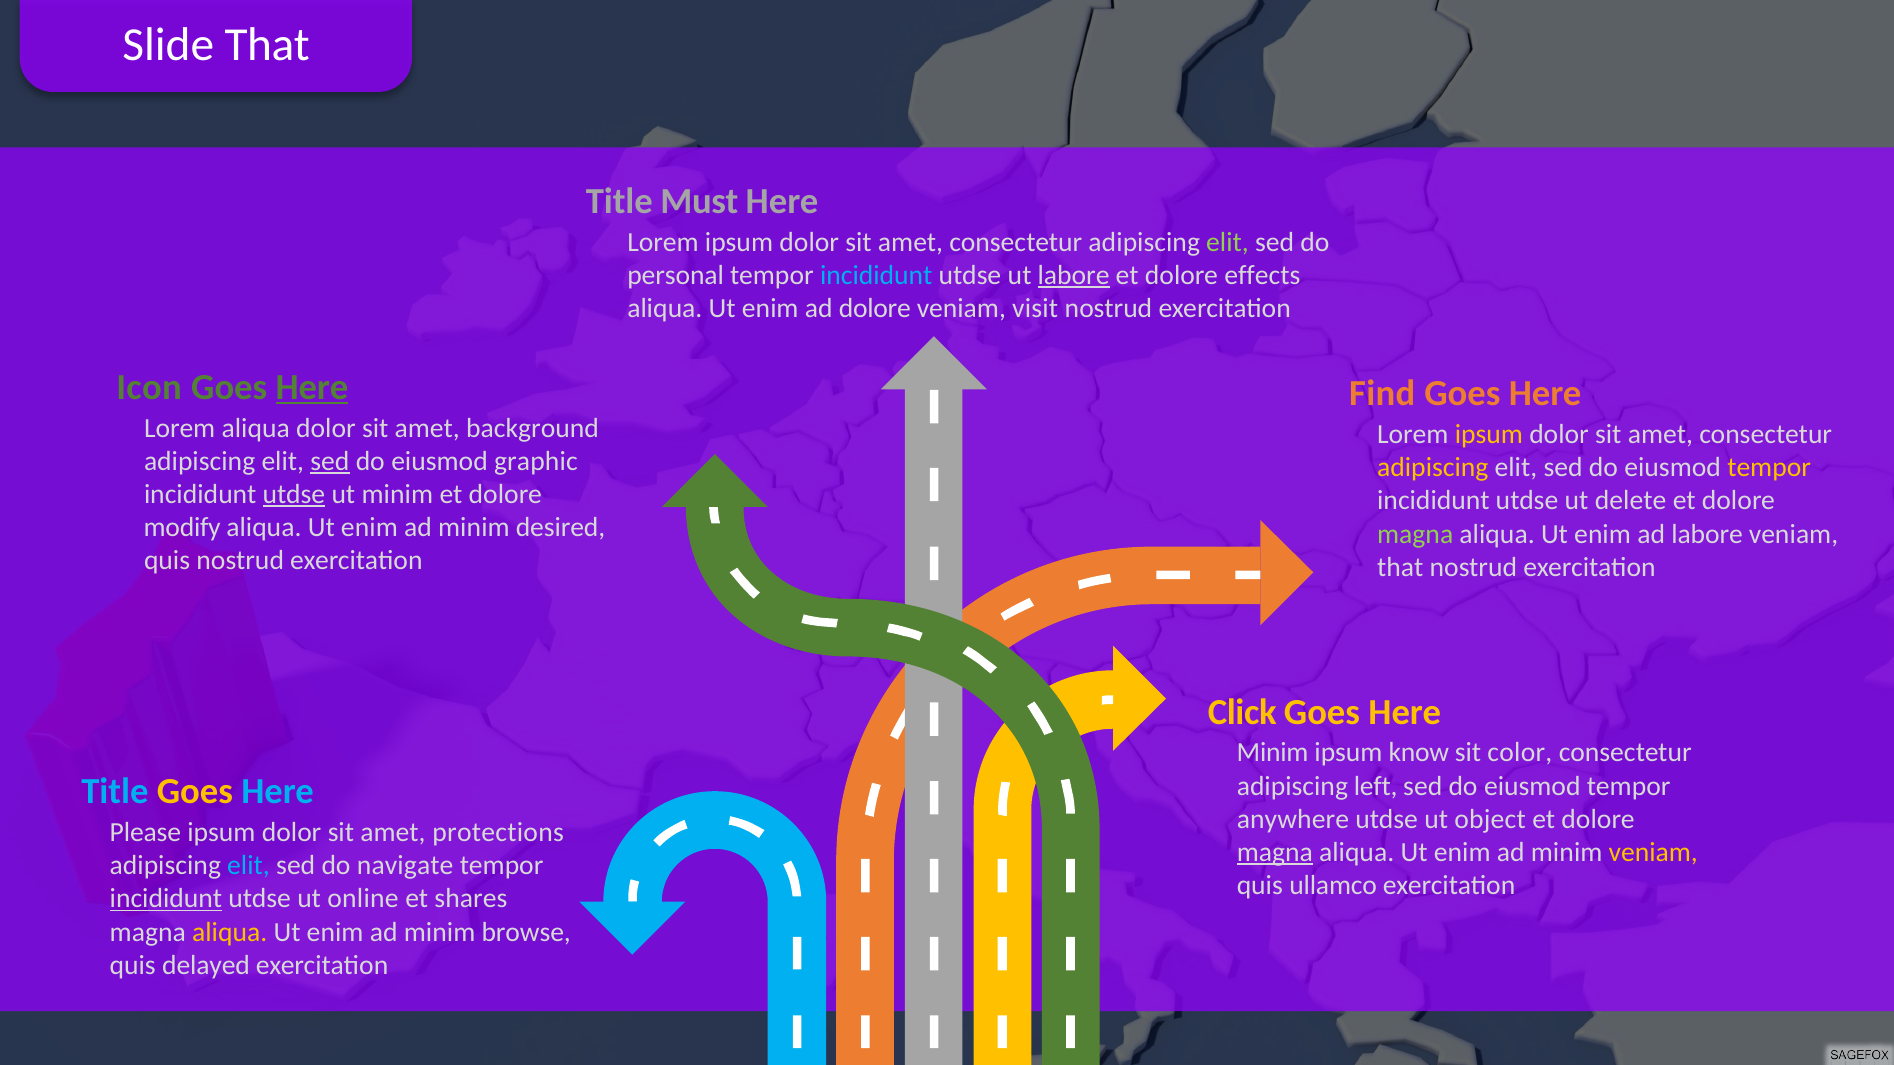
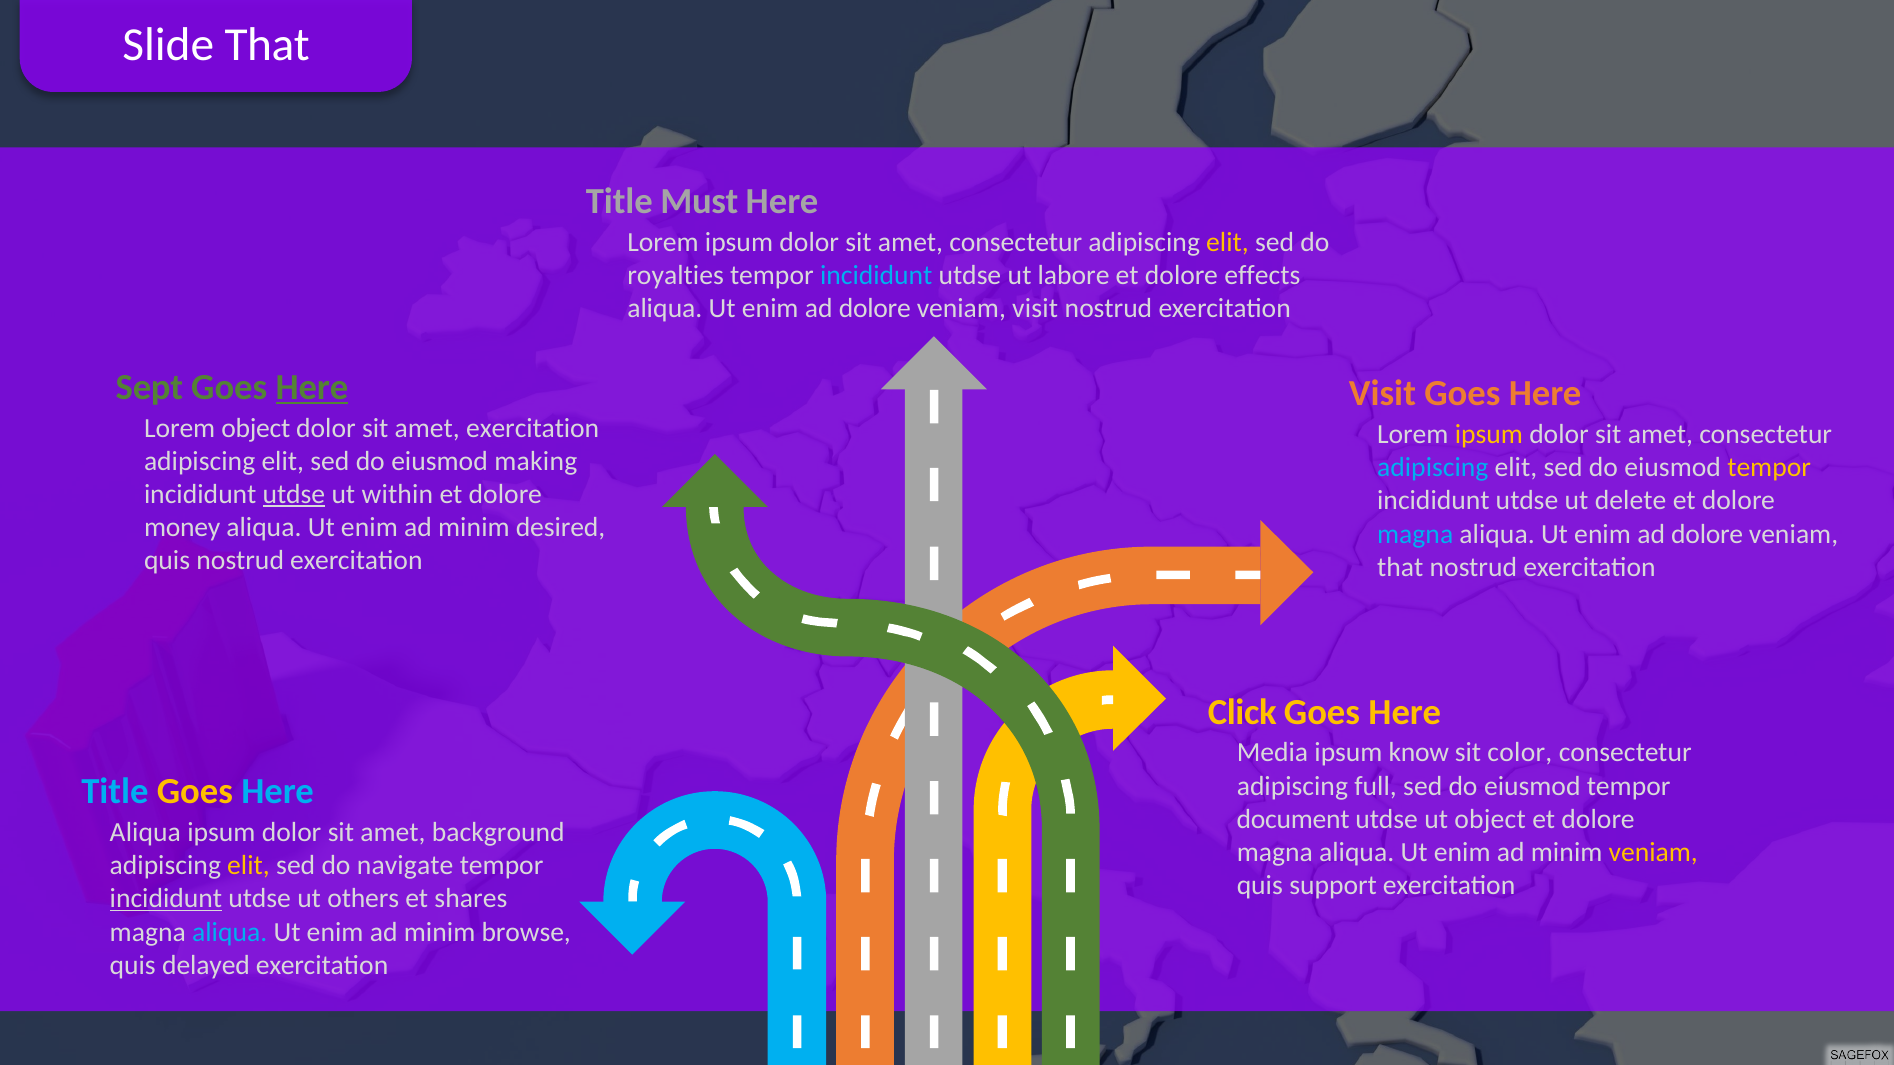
elit at (1227, 242) colour: light green -> yellow
personal: personal -> royalties
labore at (1074, 275) underline: present -> none
Icon: Icon -> Sept
Find at (1382, 394): Find -> Visit
Lorem aliqua: aliqua -> object
amet background: background -> exercitation
sed at (330, 461) underline: present -> none
graphic: graphic -> making
adipiscing at (1433, 468) colour: yellow -> light blue
ut minim: minim -> within
modify: modify -> money
magna at (1415, 534) colour: light green -> light blue
labore at (1707, 534): labore -> dolore
Minim at (1273, 753): Minim -> Media
left: left -> full
anywhere: anywhere -> document
Please at (145, 833): Please -> Aliqua
protections: protections -> background
magna at (1275, 853) underline: present -> none
elit at (248, 866) colour: light blue -> yellow
ullamco: ullamco -> support
online: online -> others
aliqua at (230, 932) colour: yellow -> light blue
